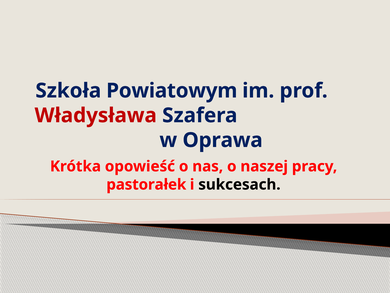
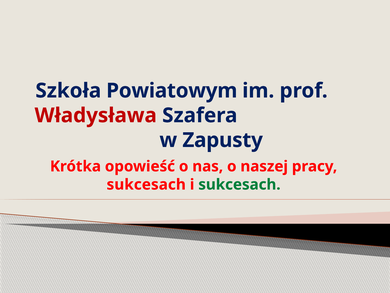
Oprawa: Oprawa -> Zapusty
pastorałek at (146, 184): pastorałek -> sukcesach
sukcesach at (239, 184) colour: black -> green
